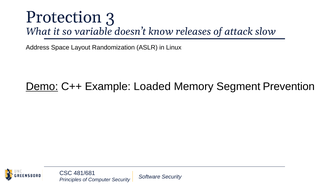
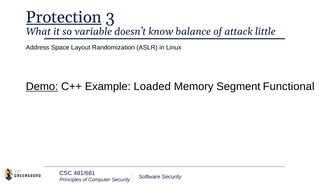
Protection underline: none -> present
releases: releases -> balance
slow: slow -> little
Prevention: Prevention -> Functional
